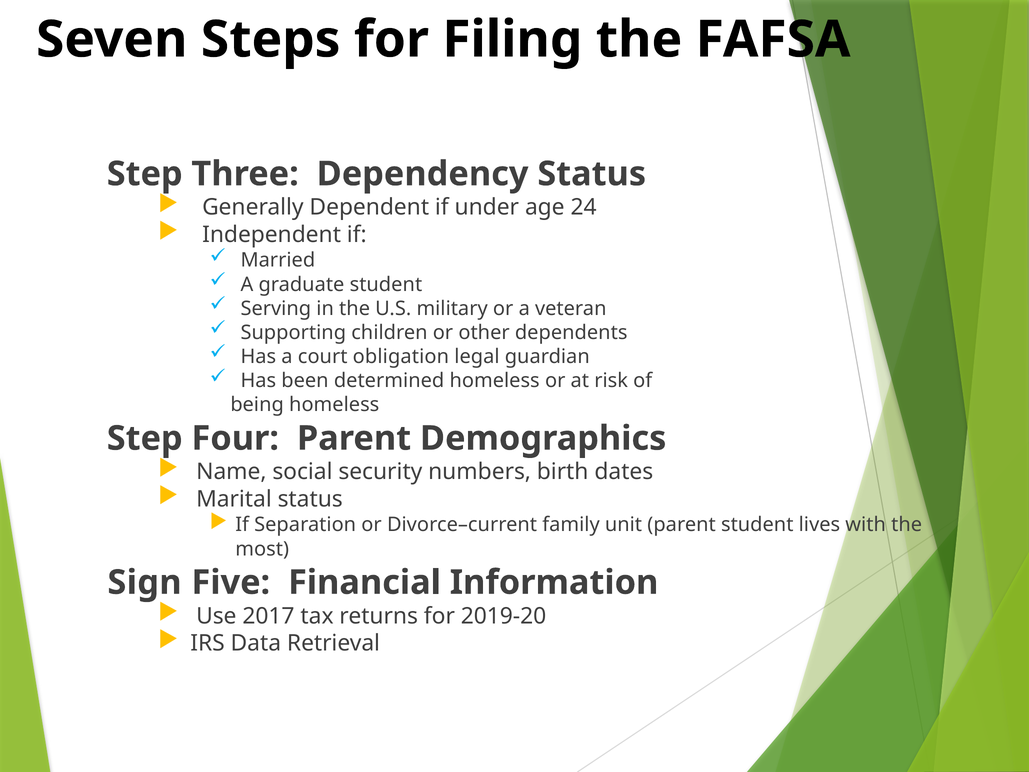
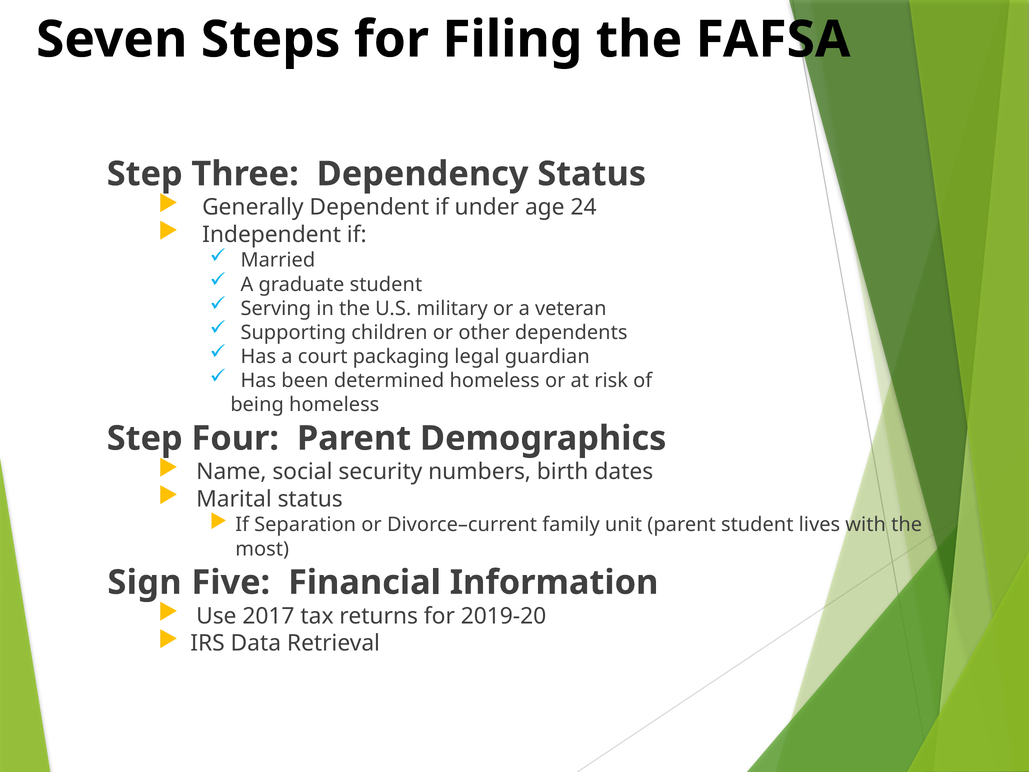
obligation: obligation -> packaging
